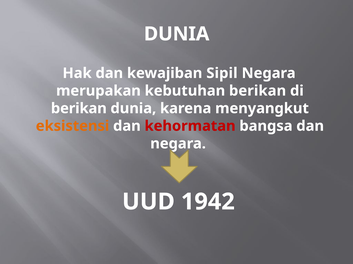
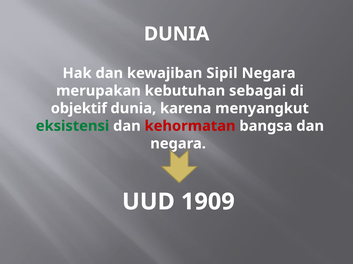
kebutuhan berikan: berikan -> sebagai
berikan at (79, 109): berikan -> objektif
eksistensi colour: orange -> green
1942: 1942 -> 1909
